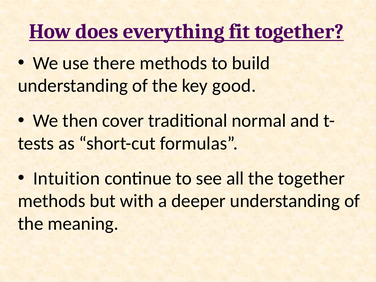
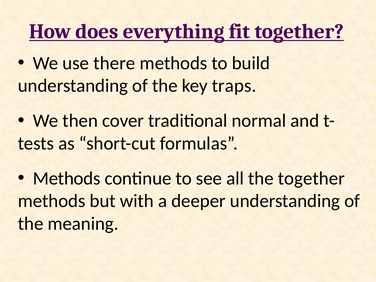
good: good -> traps
Intuition at (67, 178): Intuition -> Methods
